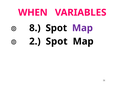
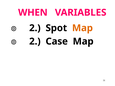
8 at (35, 28): 8 -> 2
Map at (82, 28) colour: purple -> orange
2 Spot: Spot -> Case
